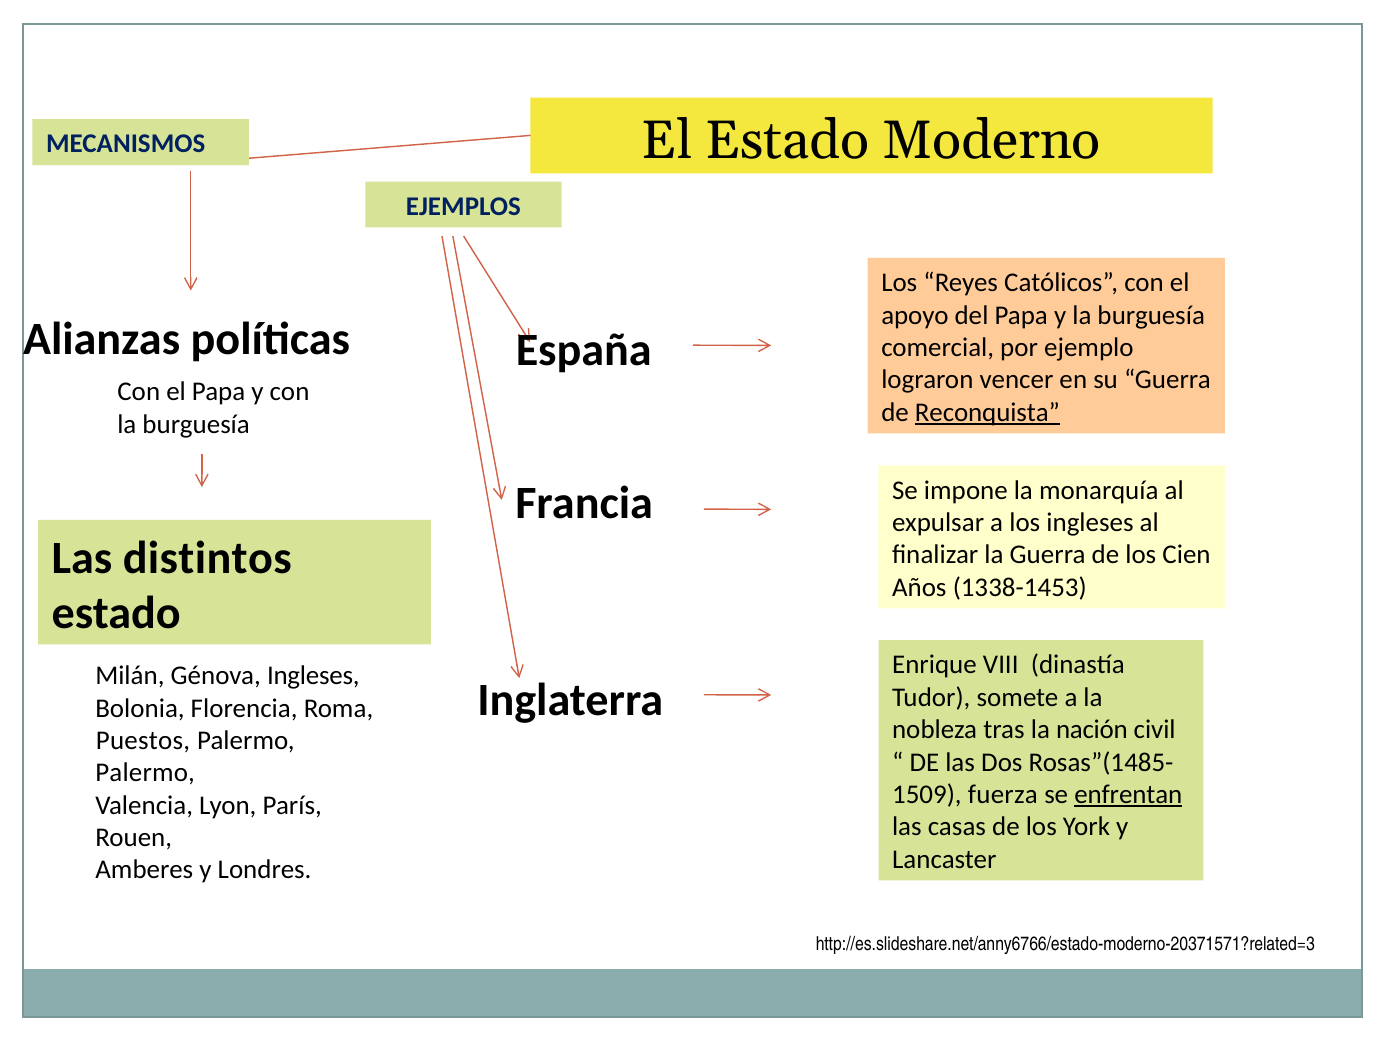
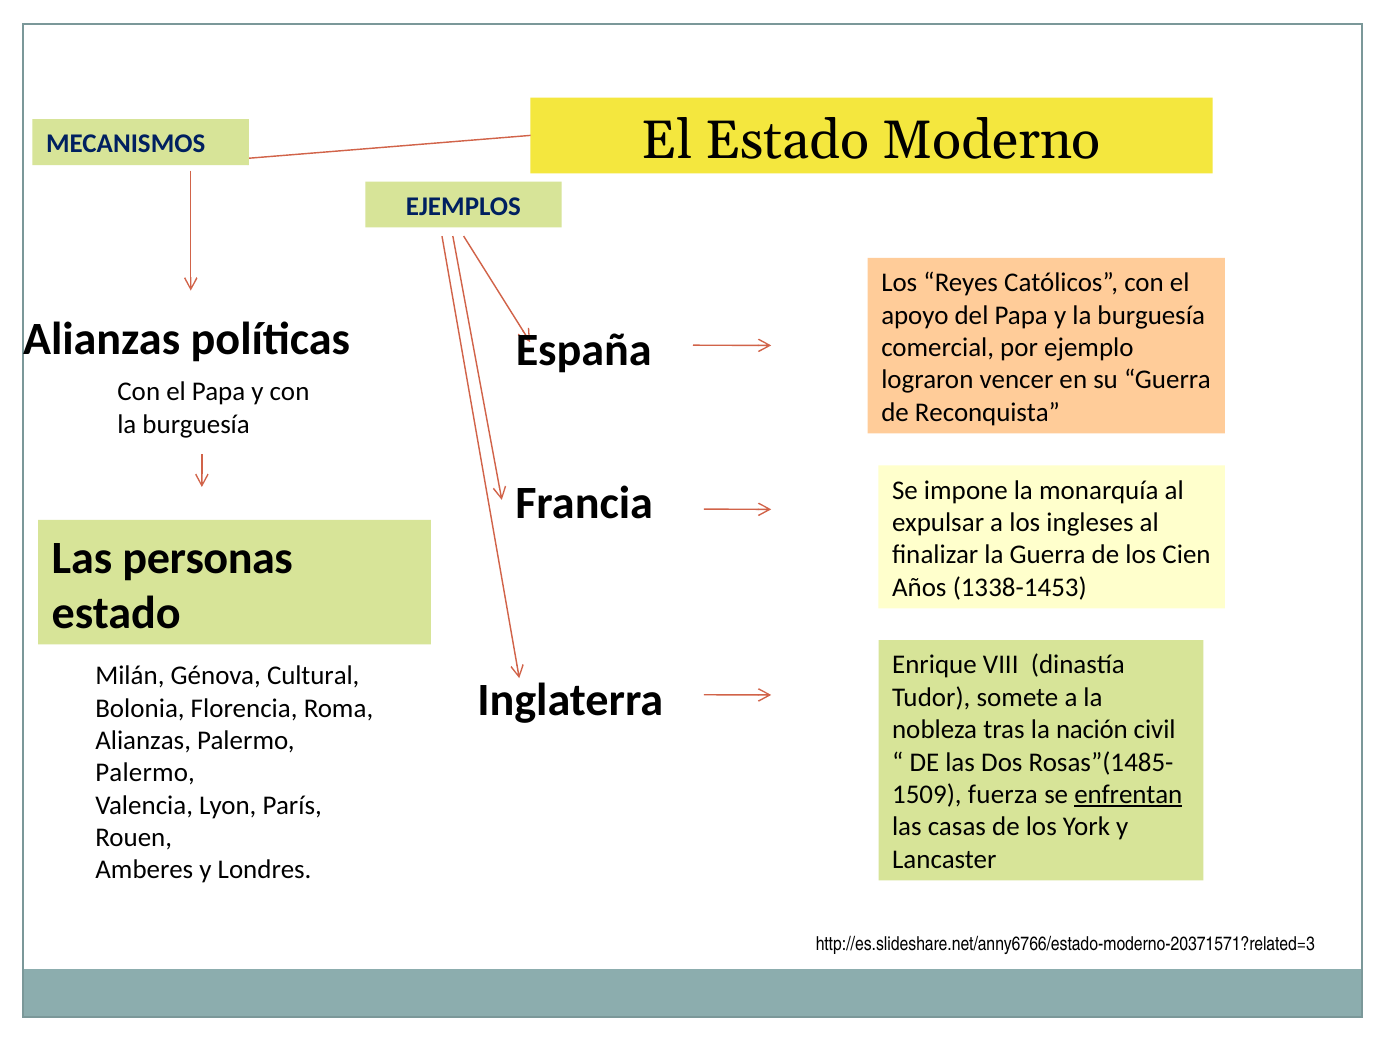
Reconquista underline: present -> none
distintos: distintos -> personas
Génova Ingleses: Ingleses -> Cultural
Puestos at (143, 740): Puestos -> Alianzas
